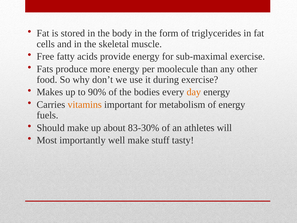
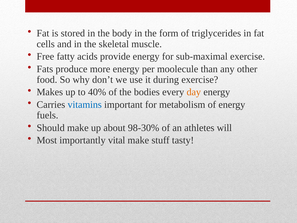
90%: 90% -> 40%
vitamins colour: orange -> blue
83-30%: 83-30% -> 98-30%
well: well -> vital
